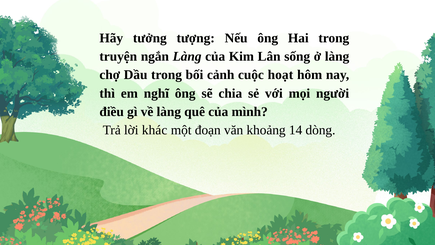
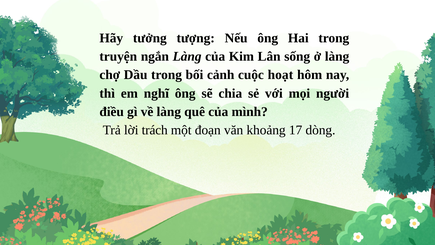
khác: khác -> trách
14: 14 -> 17
